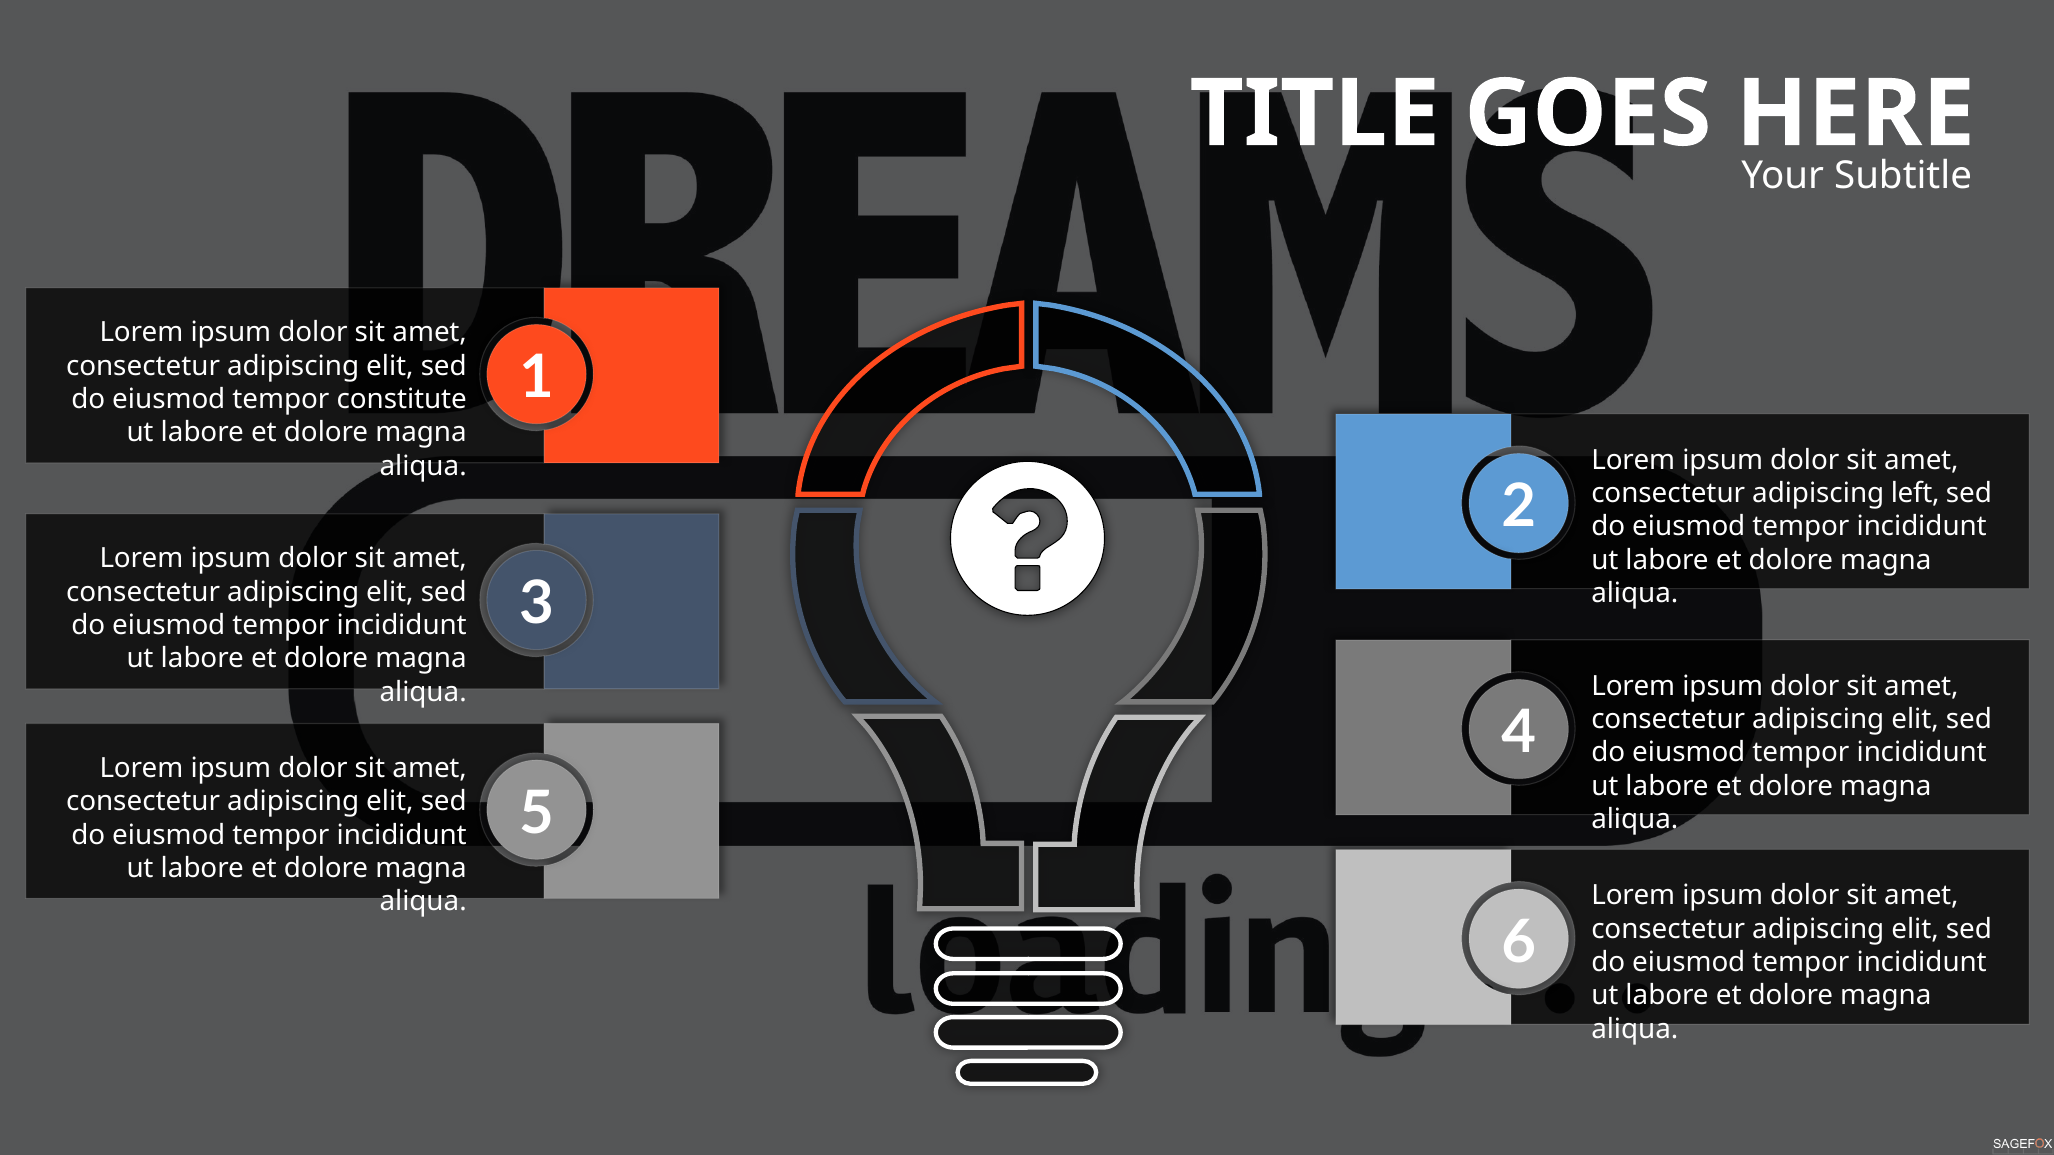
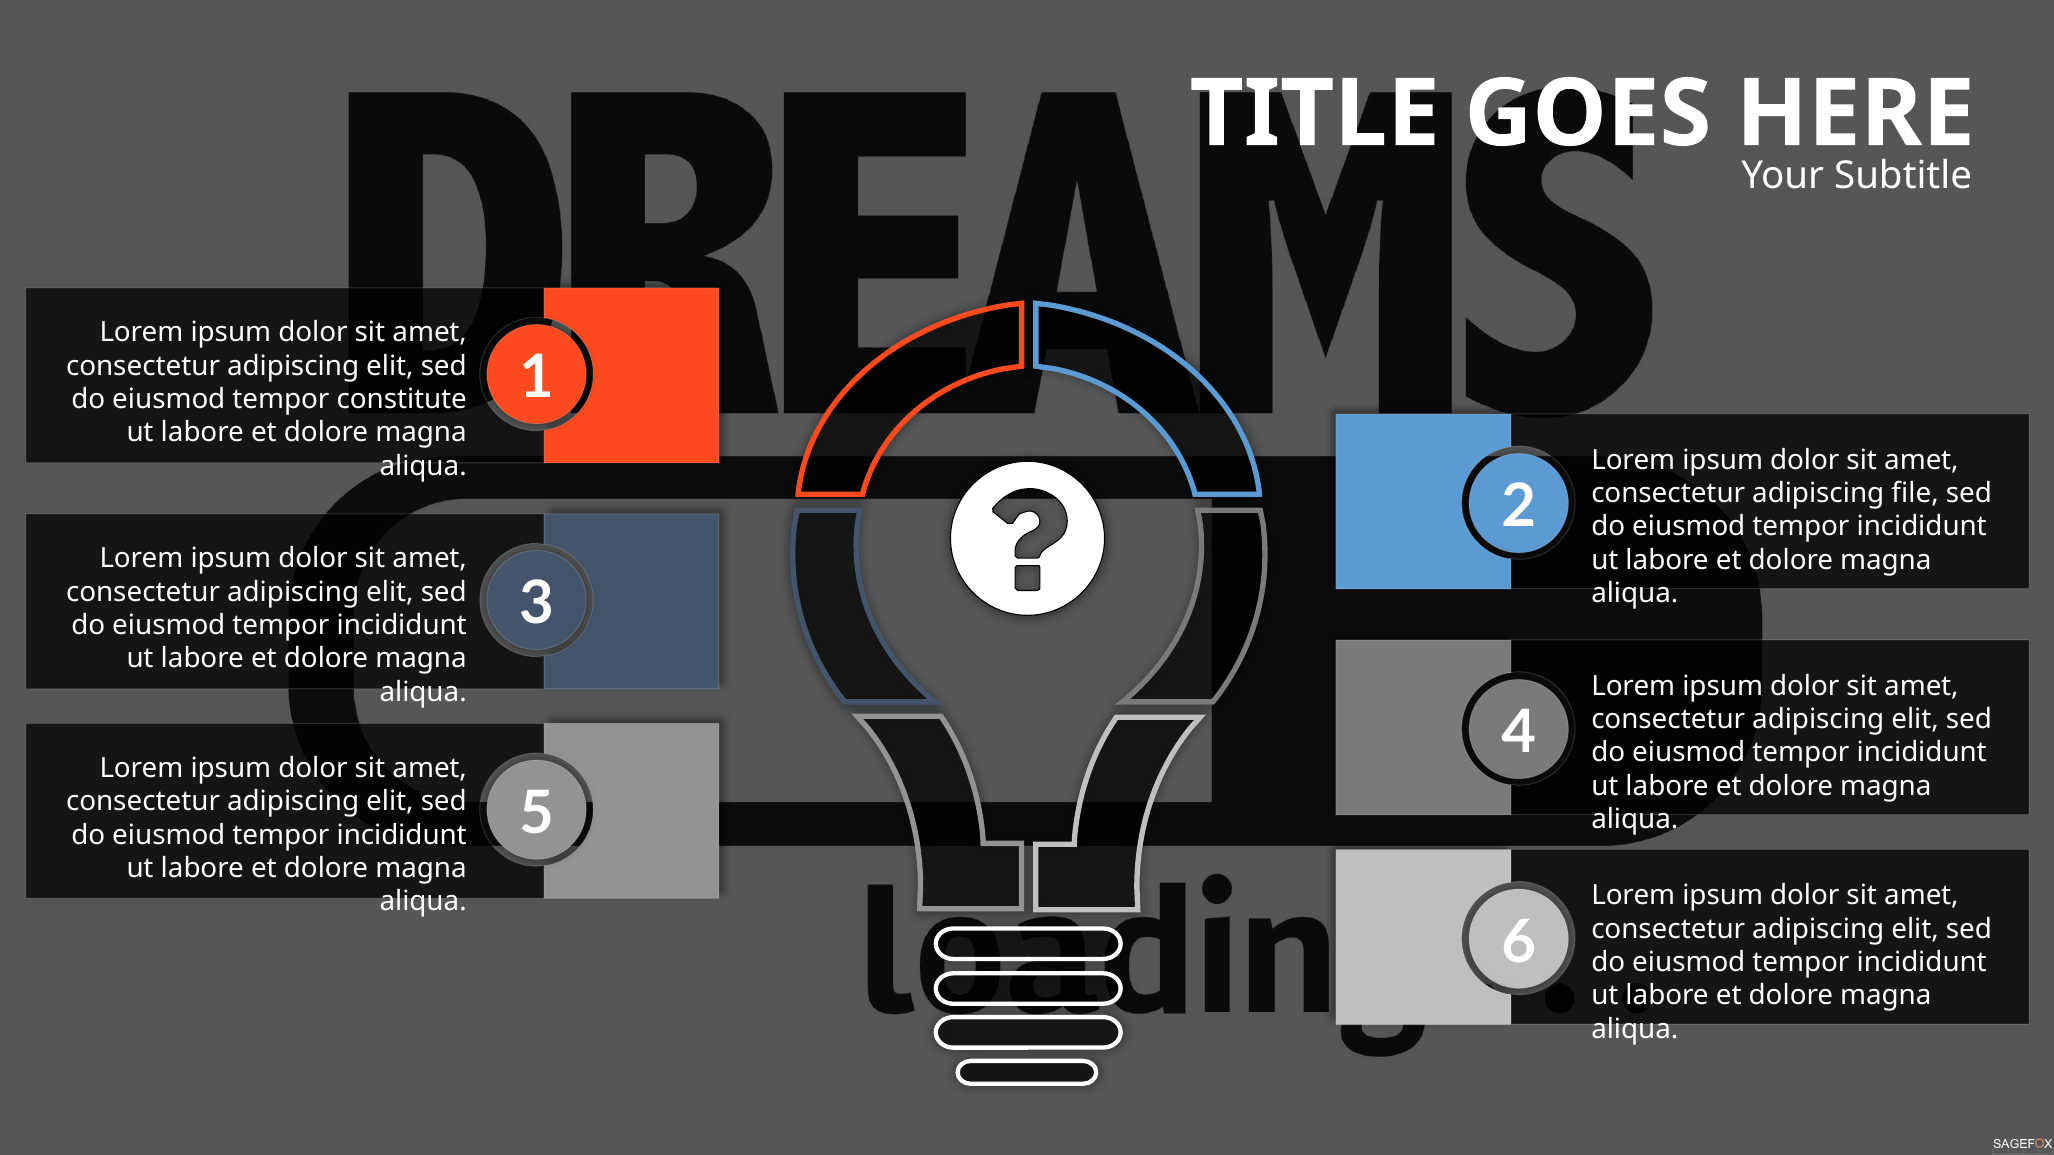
left: left -> file
